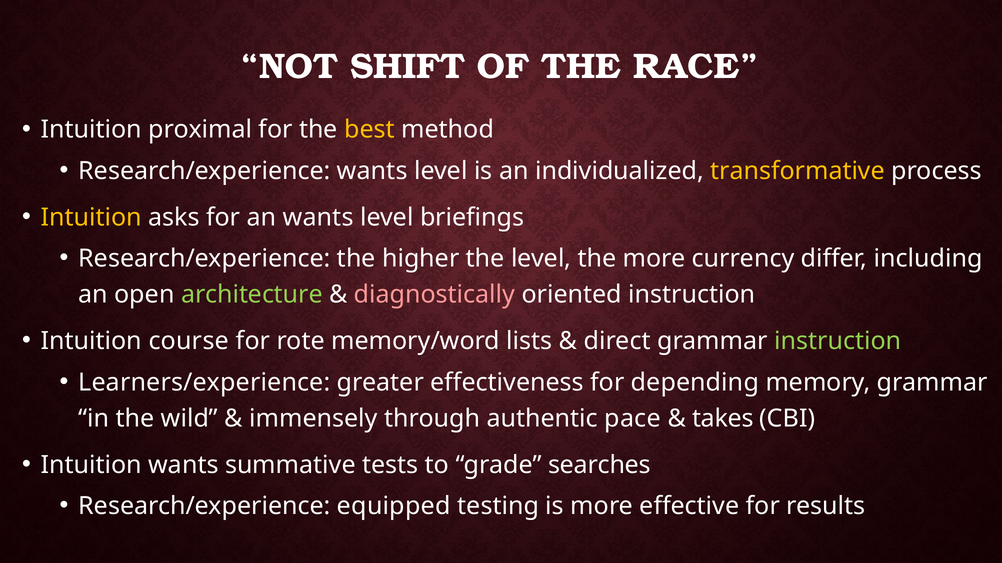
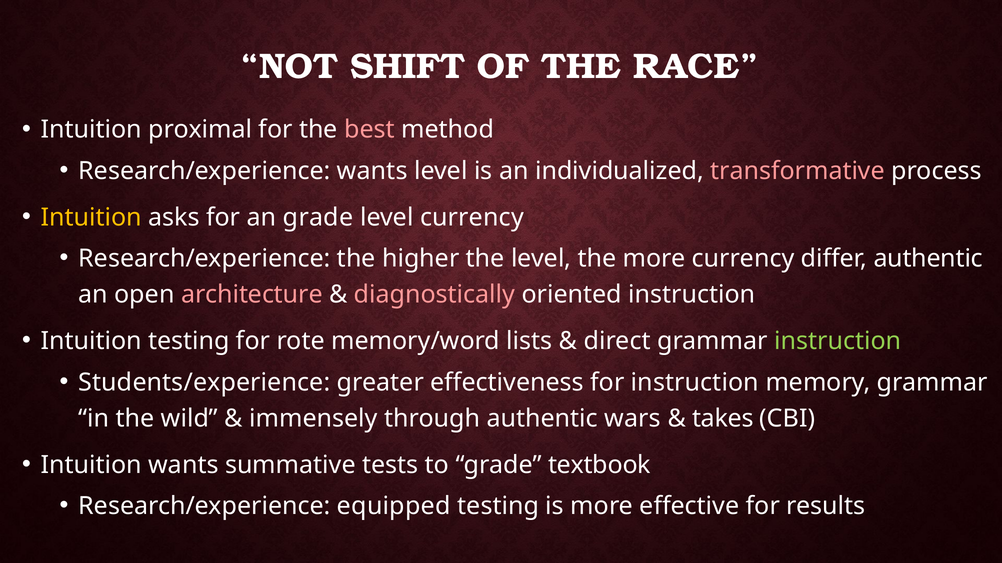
best colour: yellow -> pink
transformative colour: yellow -> pink
an wants: wants -> grade
level briefings: briefings -> currency
differ including: including -> authentic
architecture colour: light green -> pink
Intuition course: course -> testing
Learners/experience: Learners/experience -> Students/experience
for depending: depending -> instruction
pace: pace -> wars
searches: searches -> textbook
